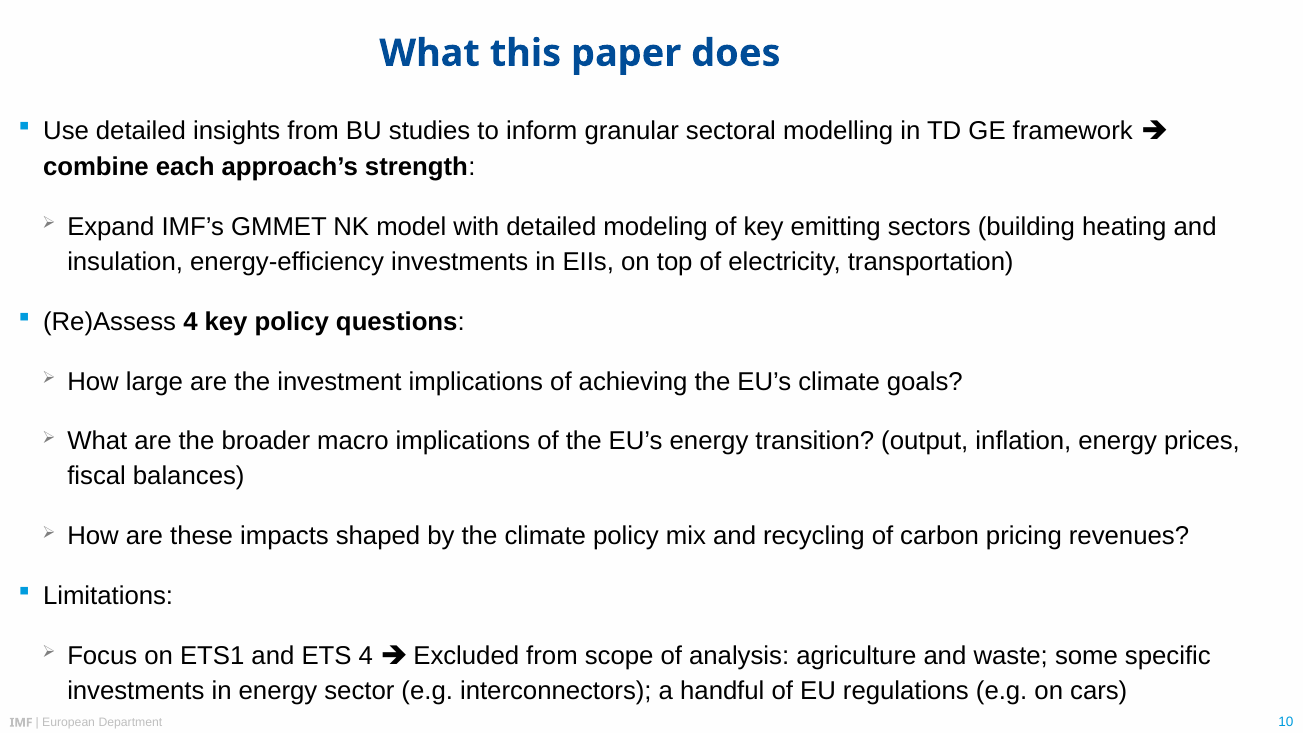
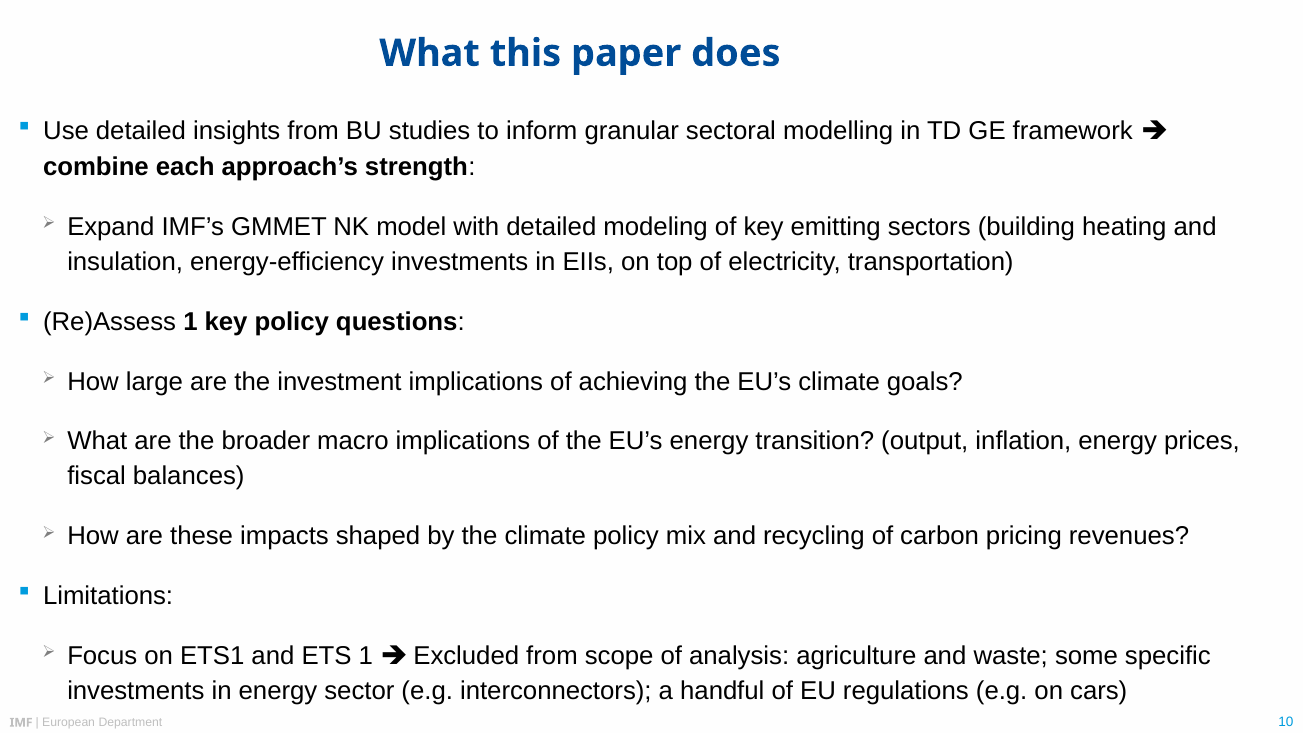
Re)Assess 4: 4 -> 1
ETS 4: 4 -> 1
